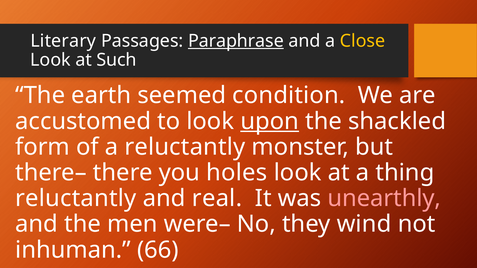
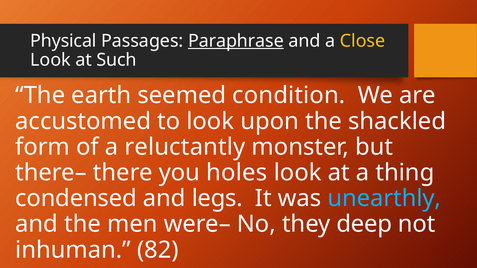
Literary: Literary -> Physical
upon underline: present -> none
reluctantly at (76, 199): reluctantly -> condensed
real: real -> legs
unearthly colour: pink -> light blue
wind: wind -> deep
66: 66 -> 82
